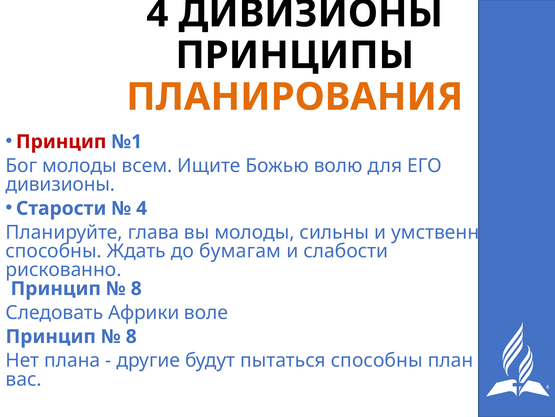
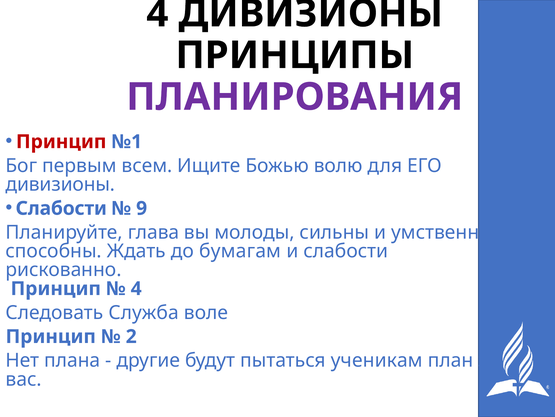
ПЛАНИРОВАНИЯ colour: orange -> purple
Бог молоды: молоды -> первым
Старости at (61, 208): Старости -> Слабости
4 at (142, 208): 4 -> 9
8 at (136, 288): 8 -> 4
Африки: Африки -> Служба
8 at (131, 336): 8 -> 2
пытаться способны: способны -> ученикам
